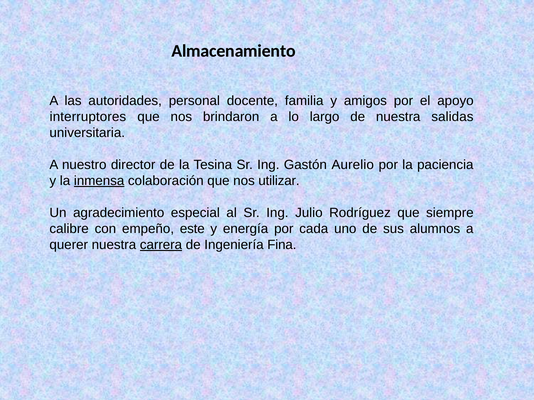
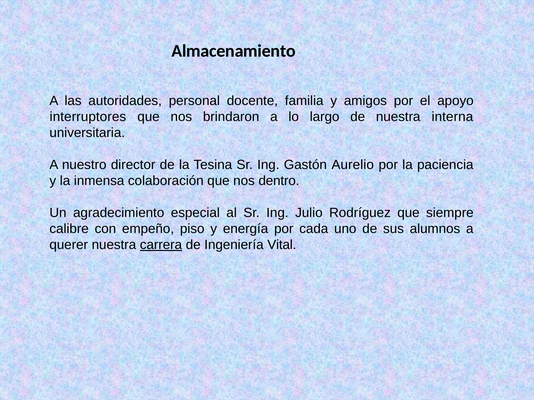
salidas: salidas -> interna
inmensa underline: present -> none
utilizar: utilizar -> dentro
este: este -> piso
Fina: Fina -> Vital
